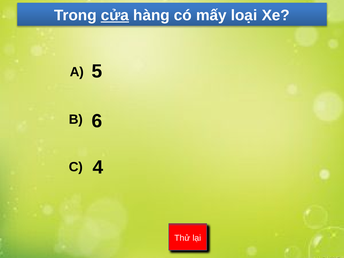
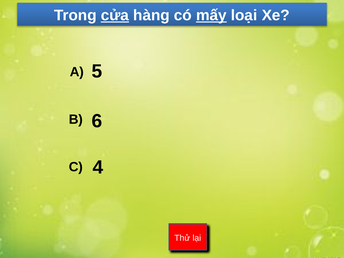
mấy underline: none -> present
